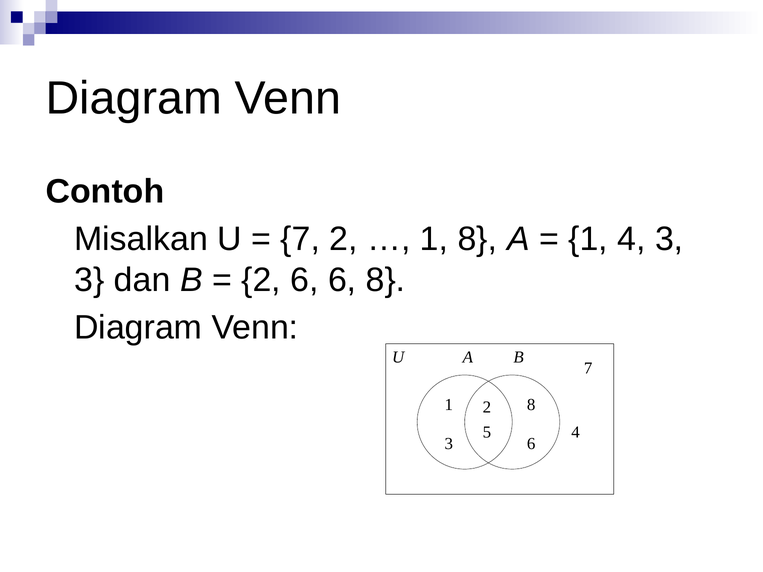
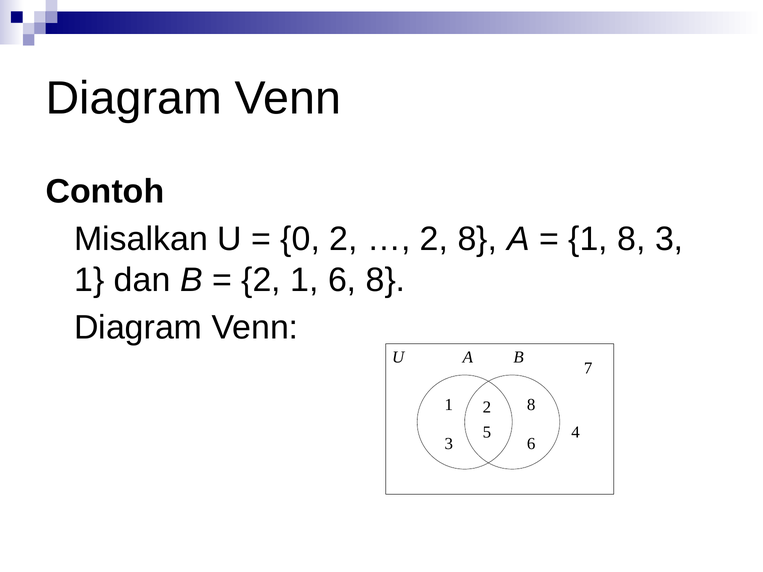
7 at (300, 239): 7 -> 0
1 at (434, 239): 1 -> 2
1 4: 4 -> 8
3 at (89, 280): 3 -> 1
2 6: 6 -> 1
